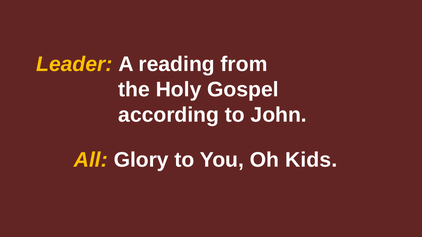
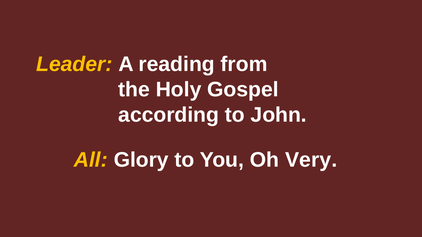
Kids: Kids -> Very
